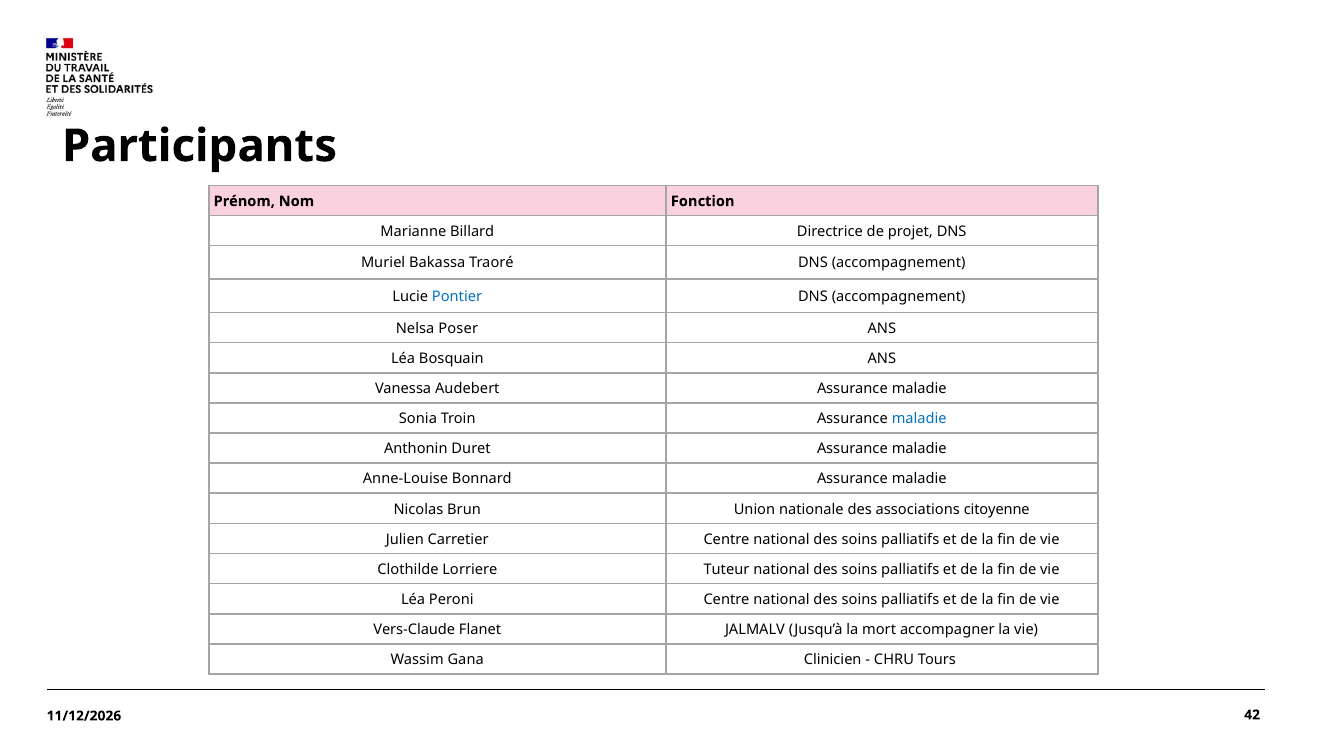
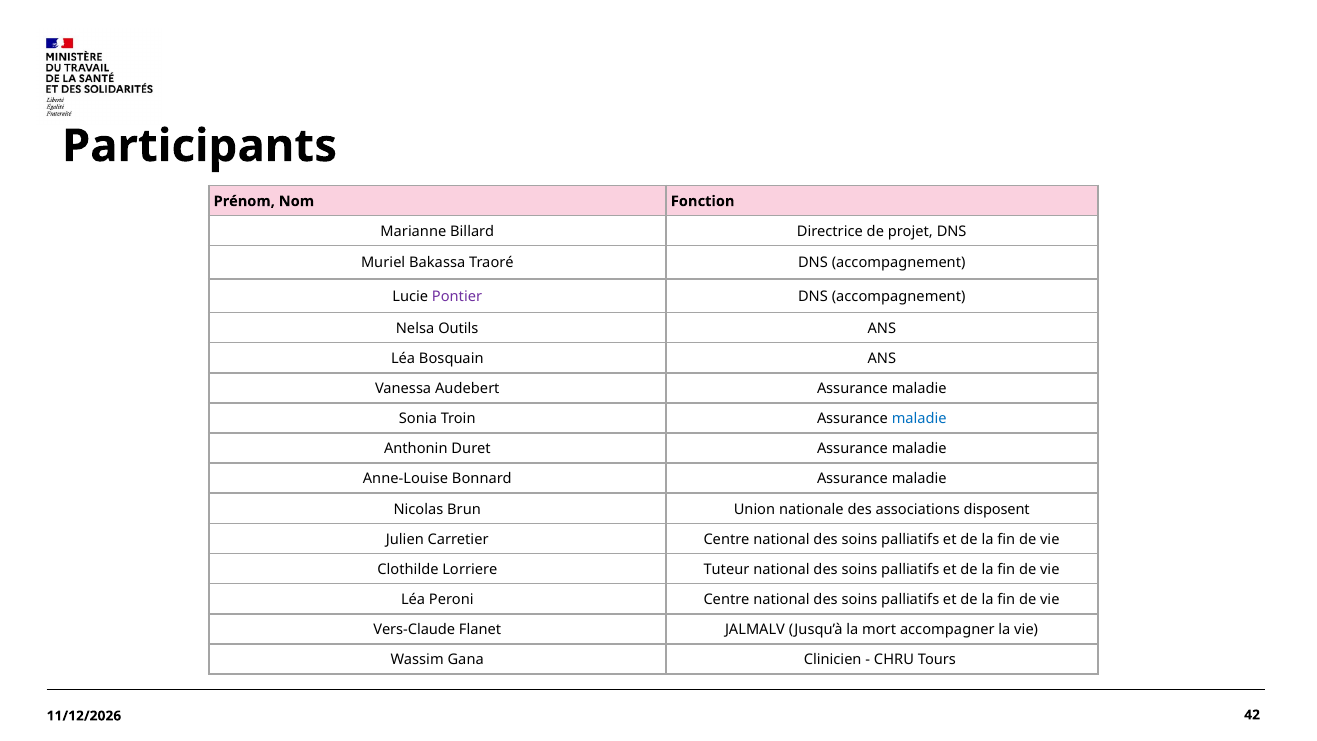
Pontier colour: blue -> purple
Poser: Poser -> Outils
citoyenne: citoyenne -> disposent
